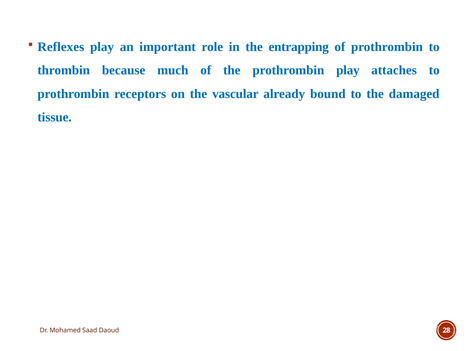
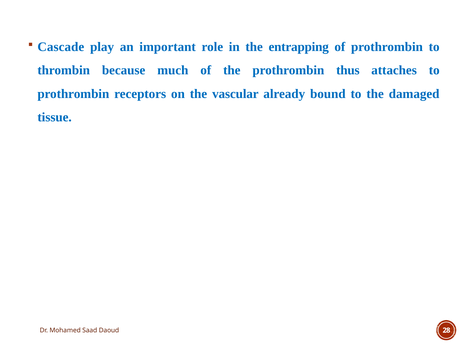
Reflexes: Reflexes -> Cascade
prothrombin play: play -> thus
